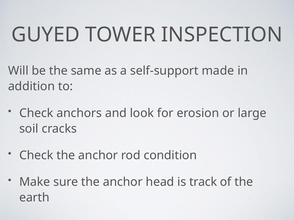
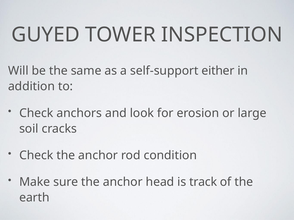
made: made -> either
